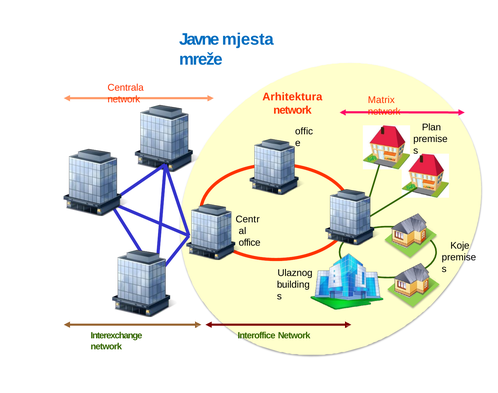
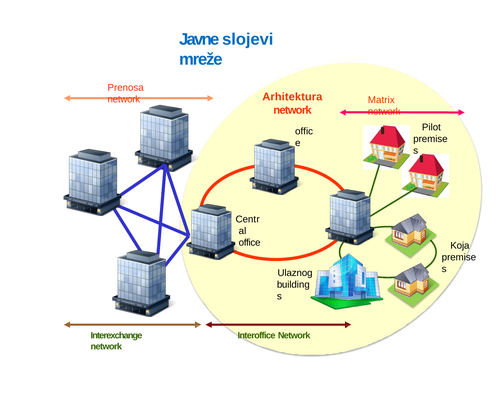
mjesta: mjesta -> slojevi
Centrala: Centrala -> Prenosa
Plan: Plan -> Pilot
Koje: Koje -> Koja
